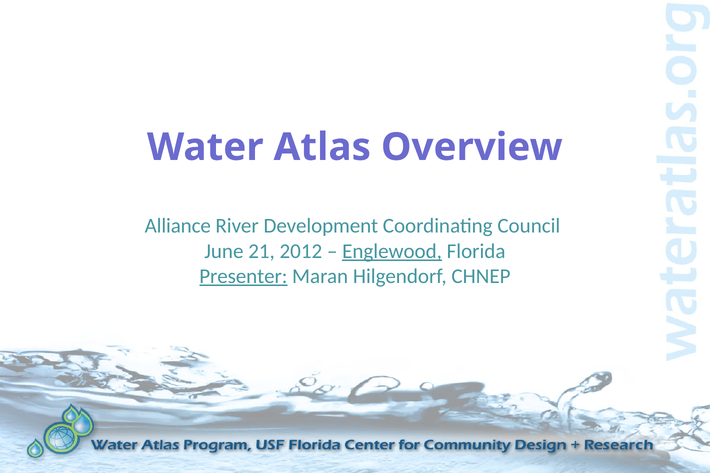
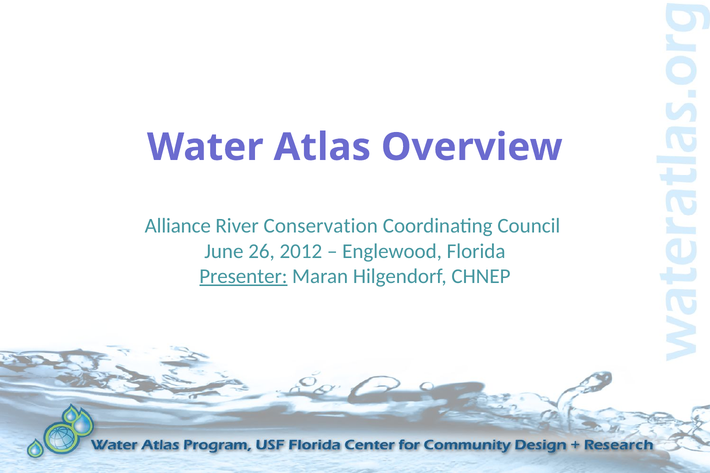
Development: Development -> Conservation
21: 21 -> 26
Englewood underline: present -> none
